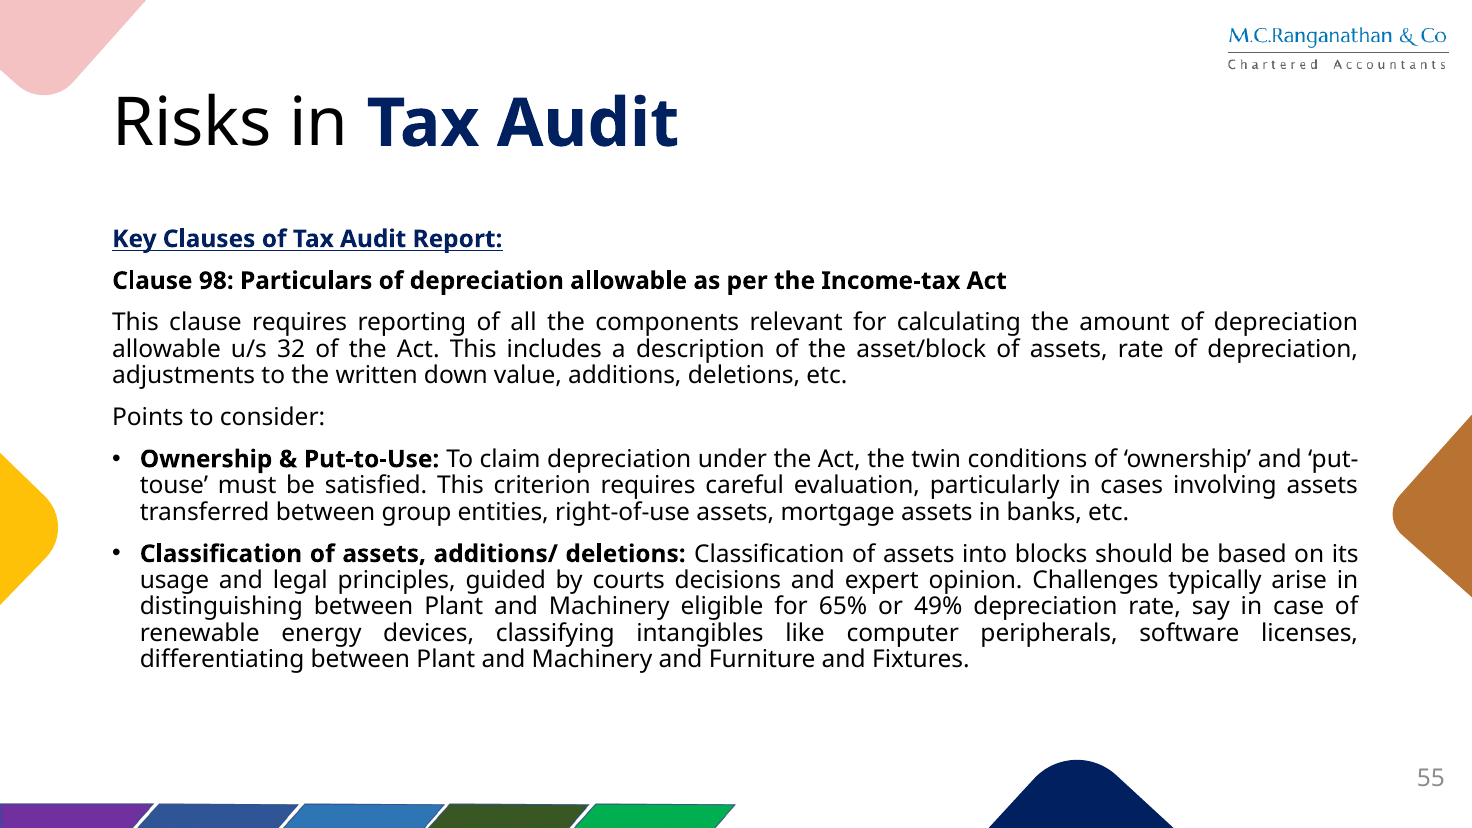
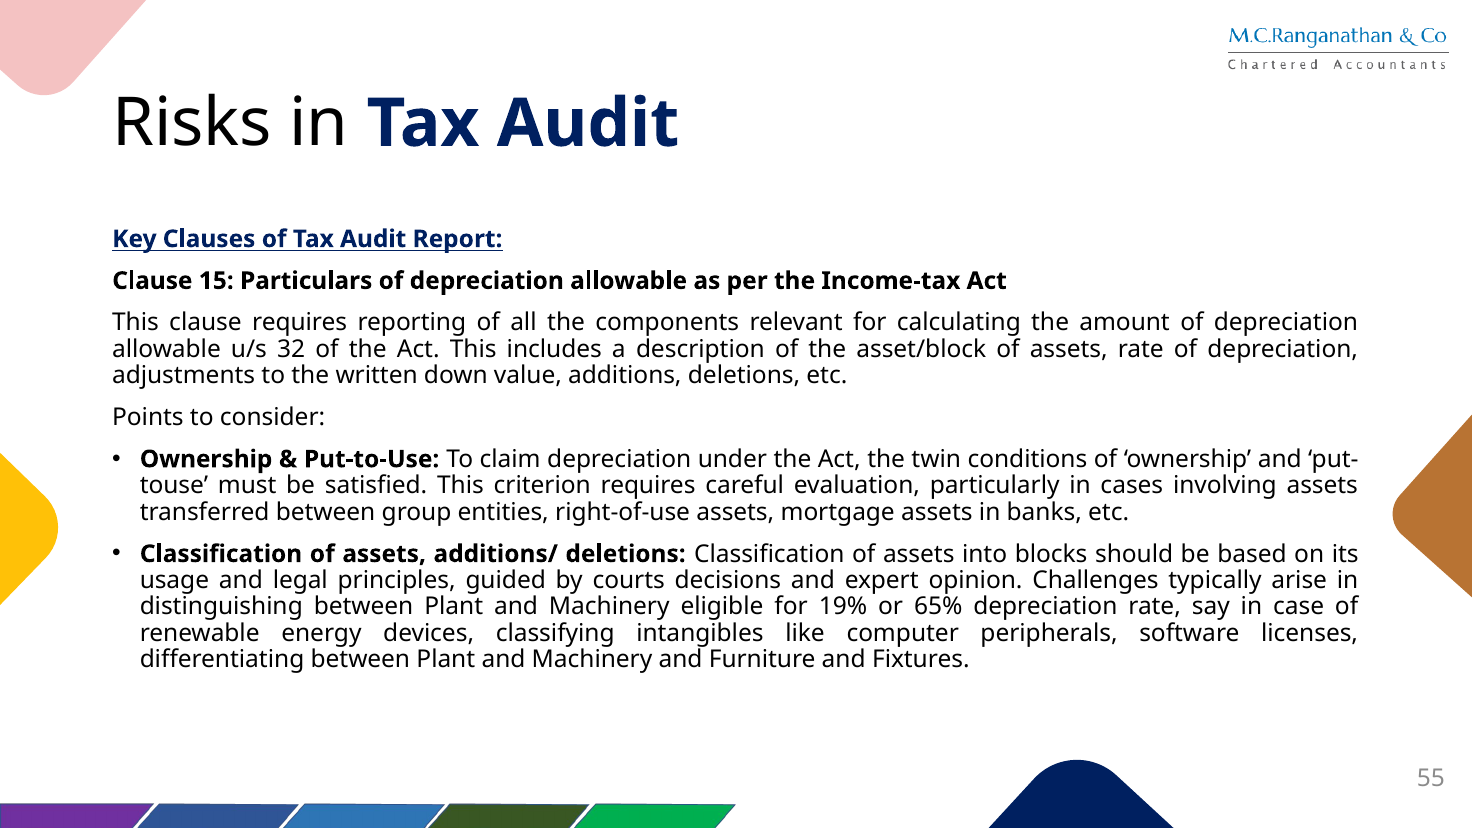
98: 98 -> 15
65%: 65% -> 19%
49%: 49% -> 65%
